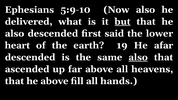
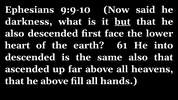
5:9-10: 5:9-10 -> 9:9-10
Now also: also -> said
delivered: delivered -> darkness
said: said -> face
19: 19 -> 61
afar: afar -> into
also at (138, 57) underline: present -> none
